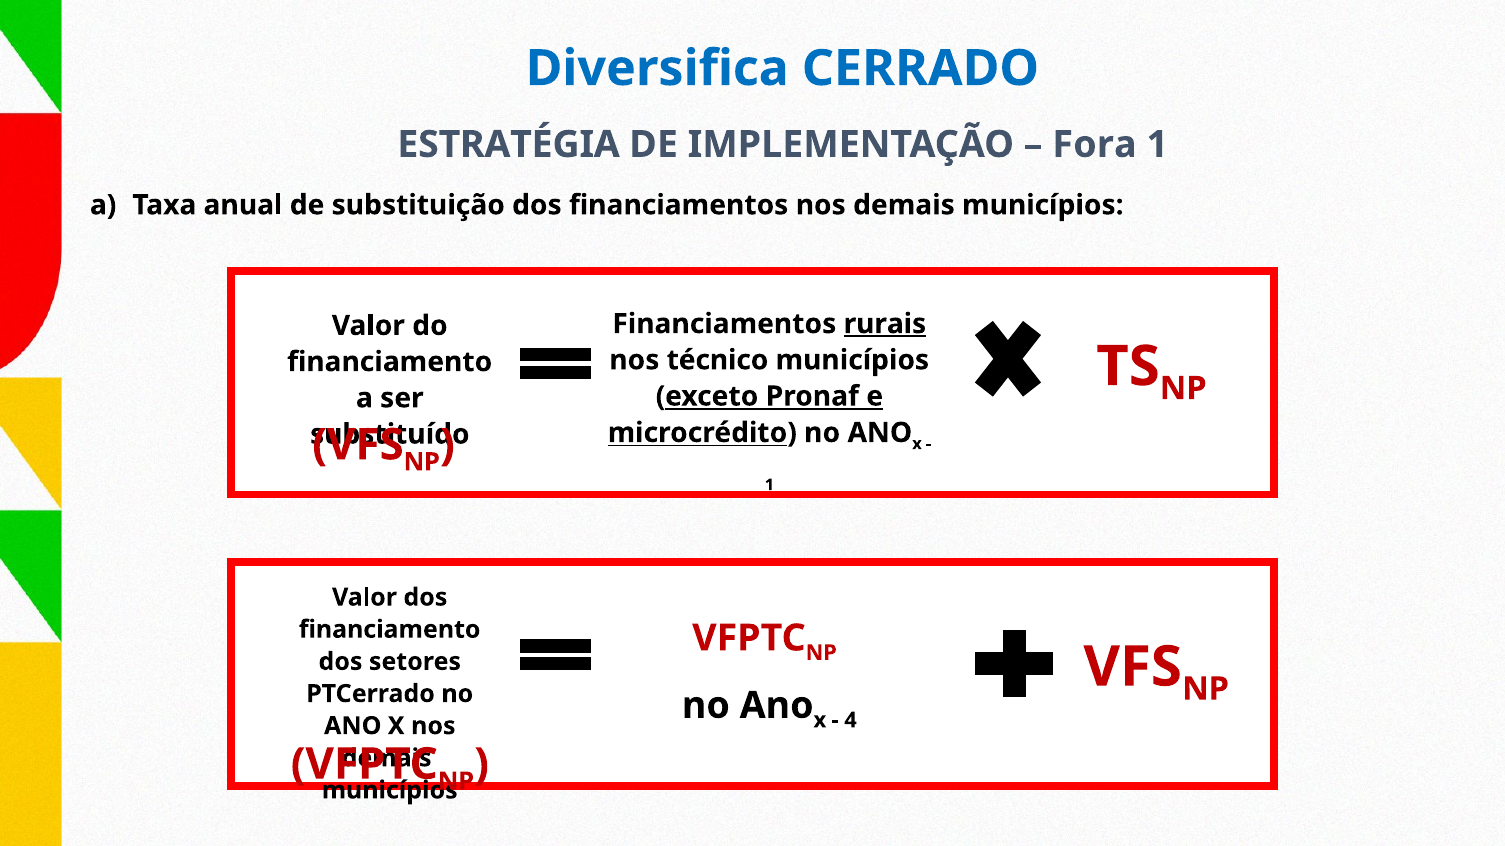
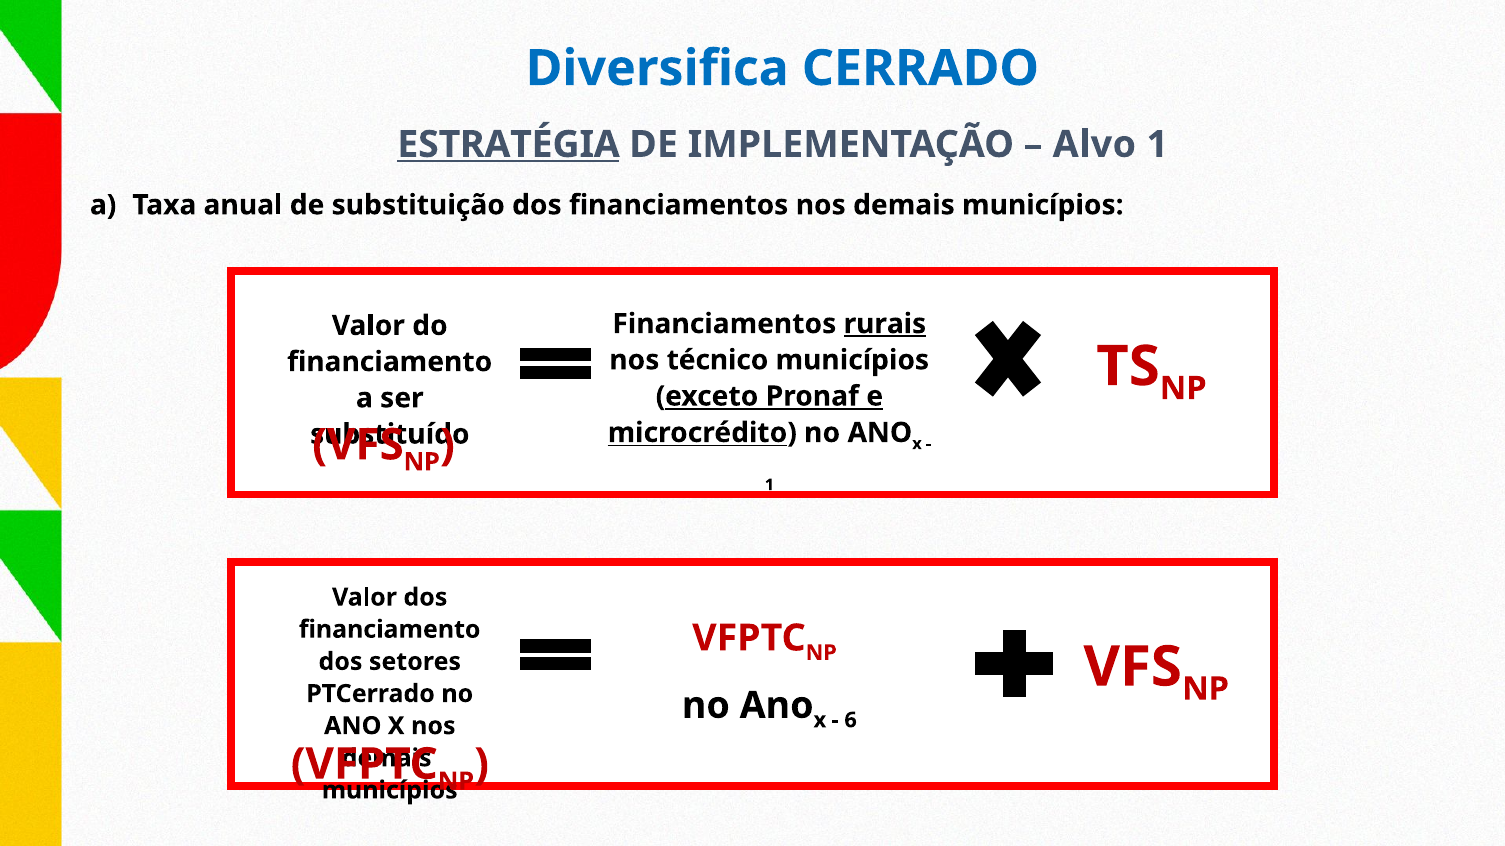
ESTRATÉGIA underline: none -> present
Fora: Fora -> Alvo
4: 4 -> 6
